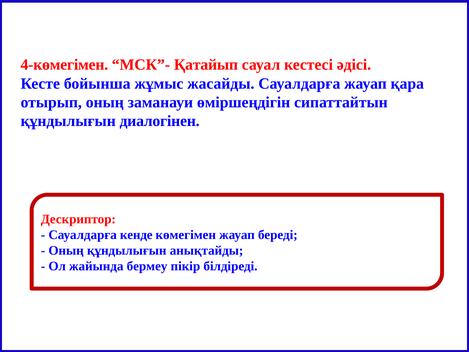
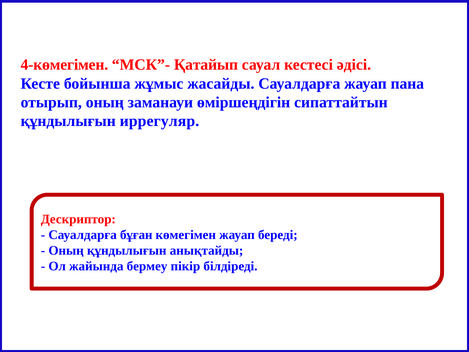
қара: қара -> пана
диалогінен: диалогінен -> иррегуляр
кенде: кенде -> бұған
